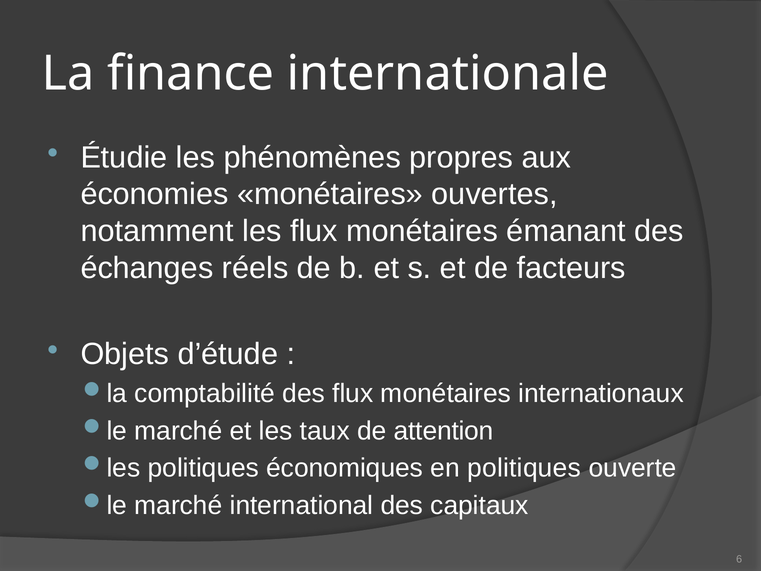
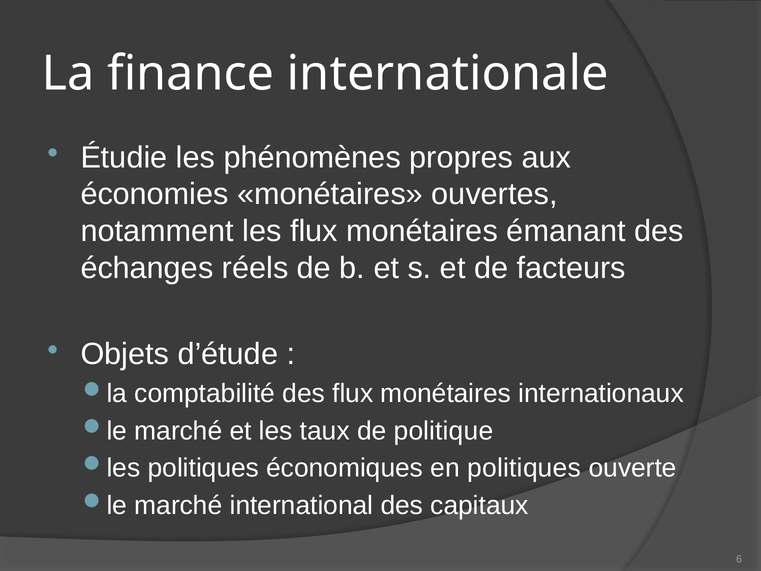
attention: attention -> politique
